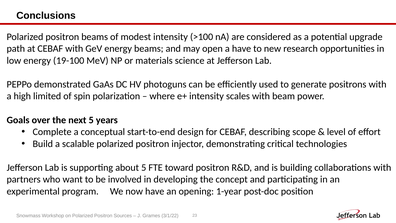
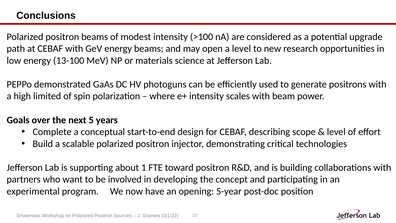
a have: have -> level
19-100: 19-100 -> 13-100
about 5: 5 -> 1
1-year: 1-year -> 5-year
